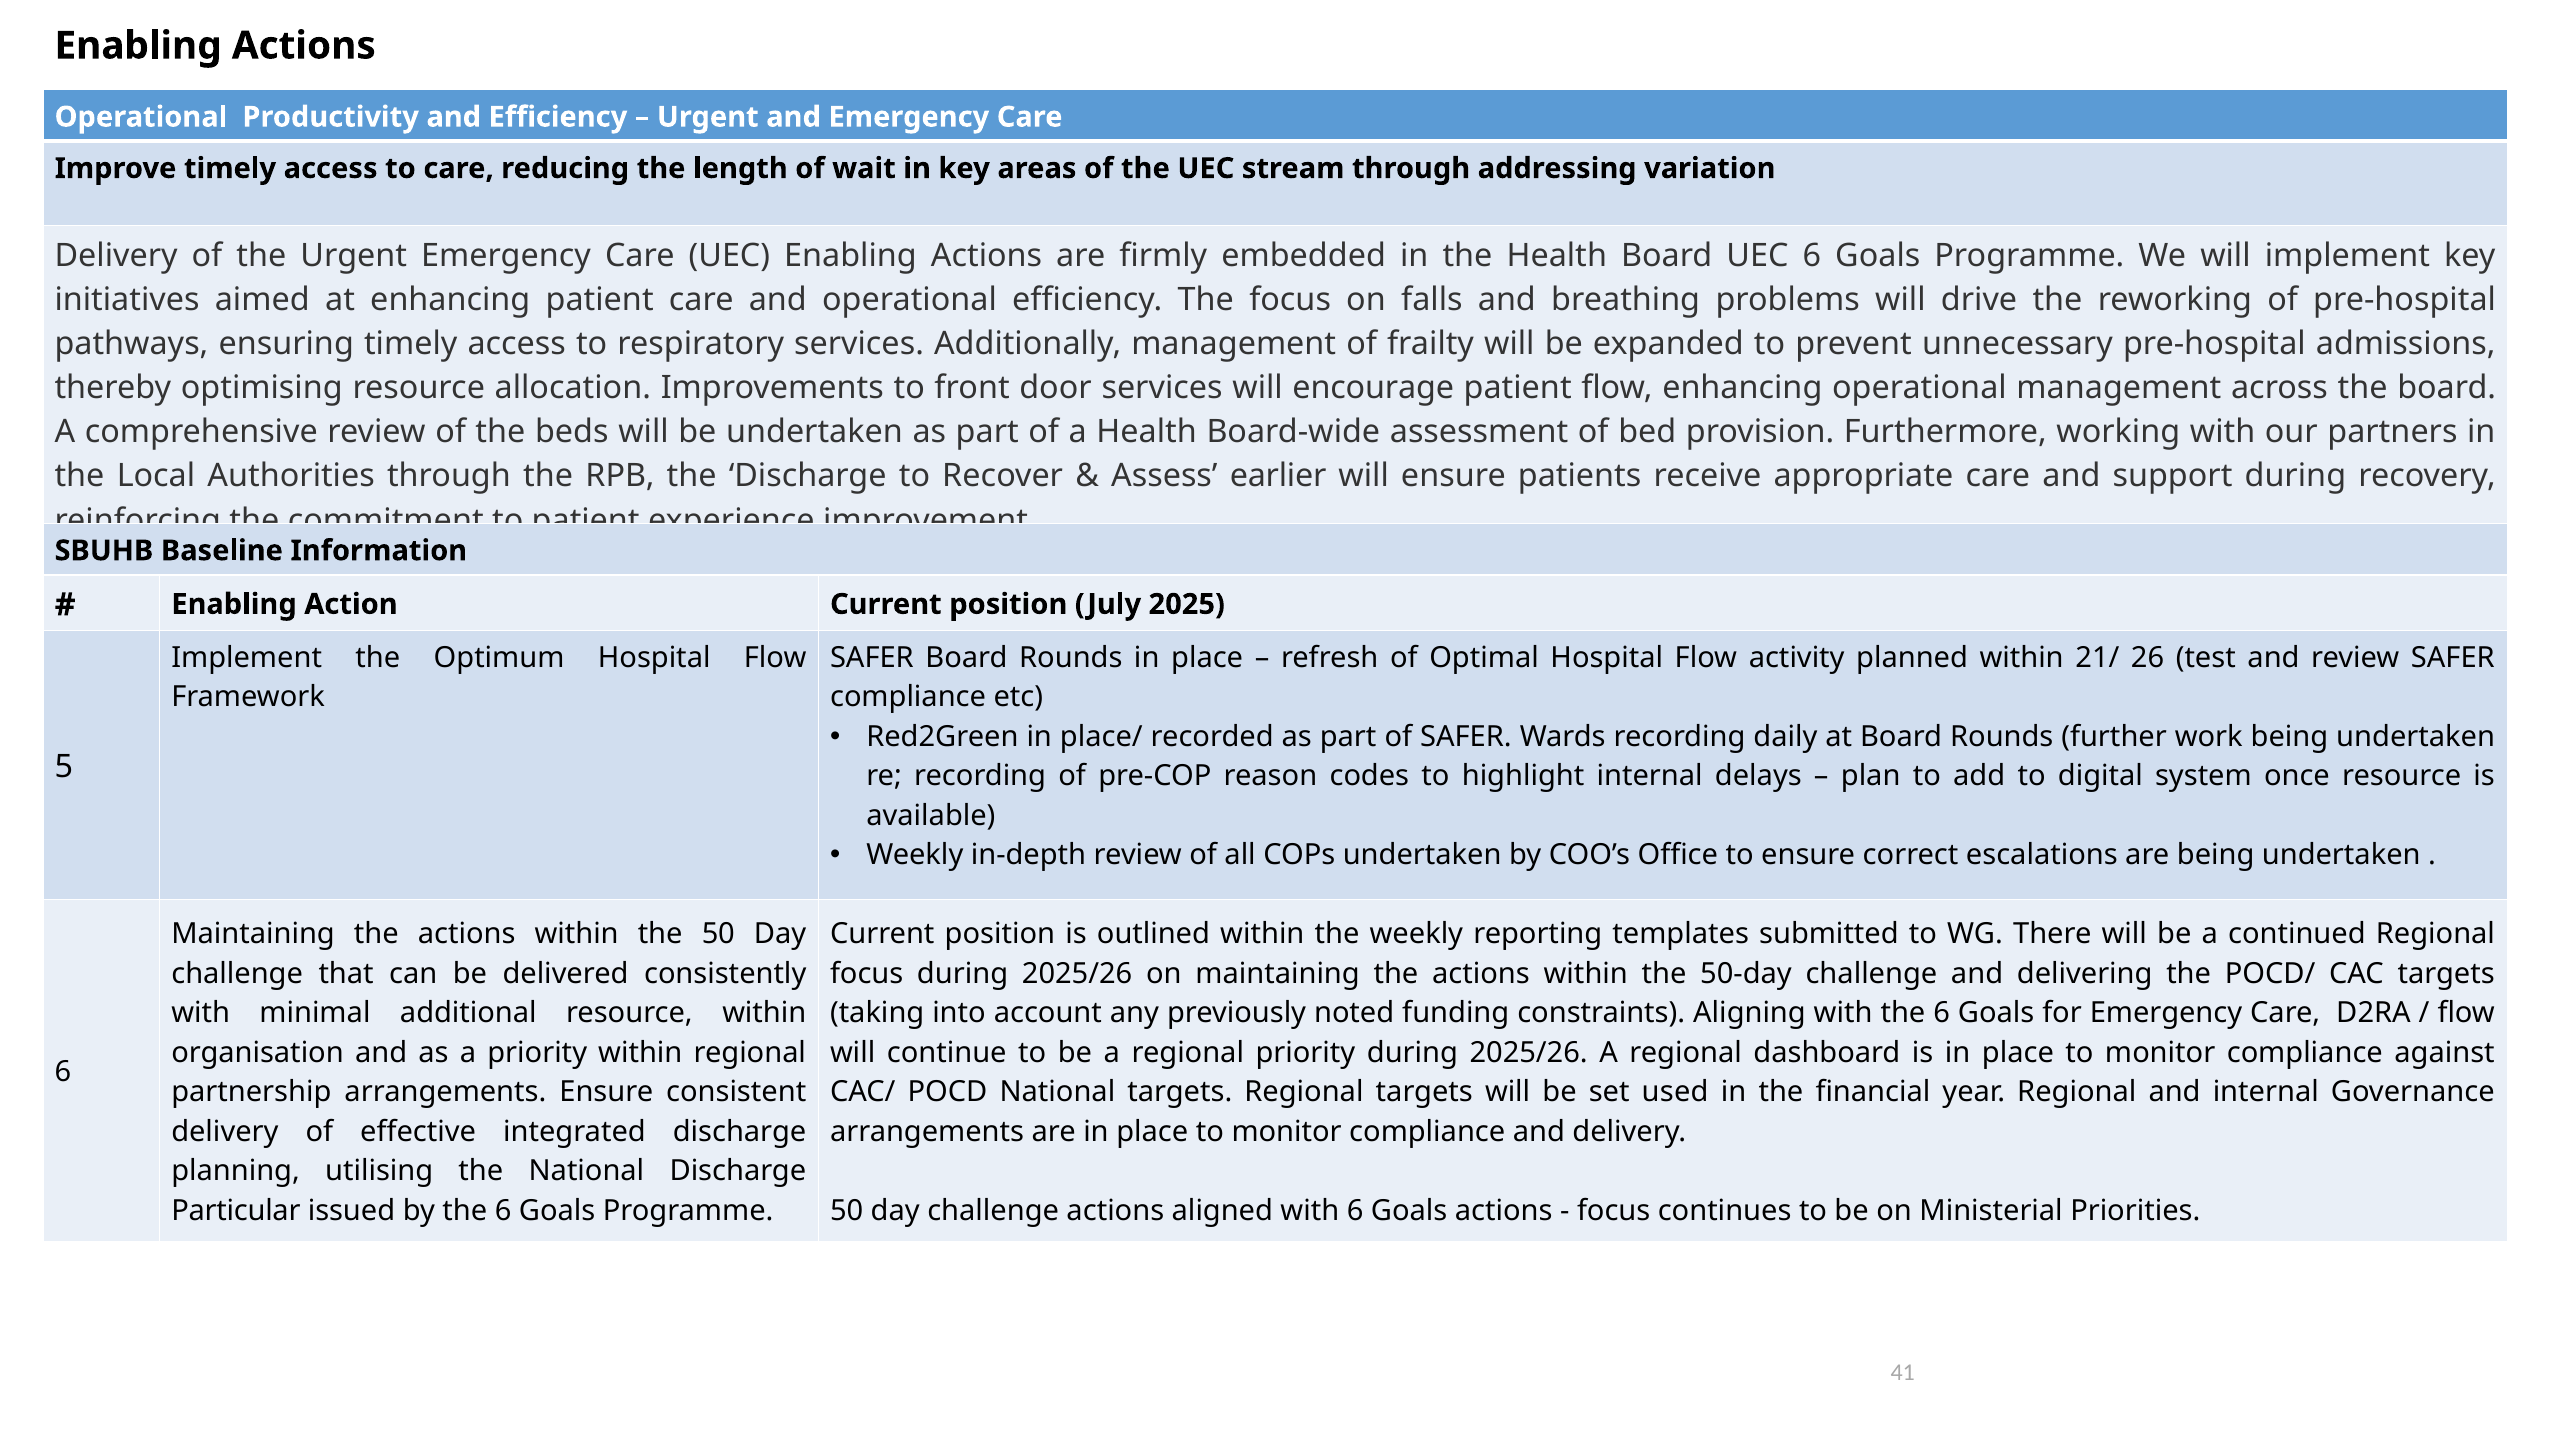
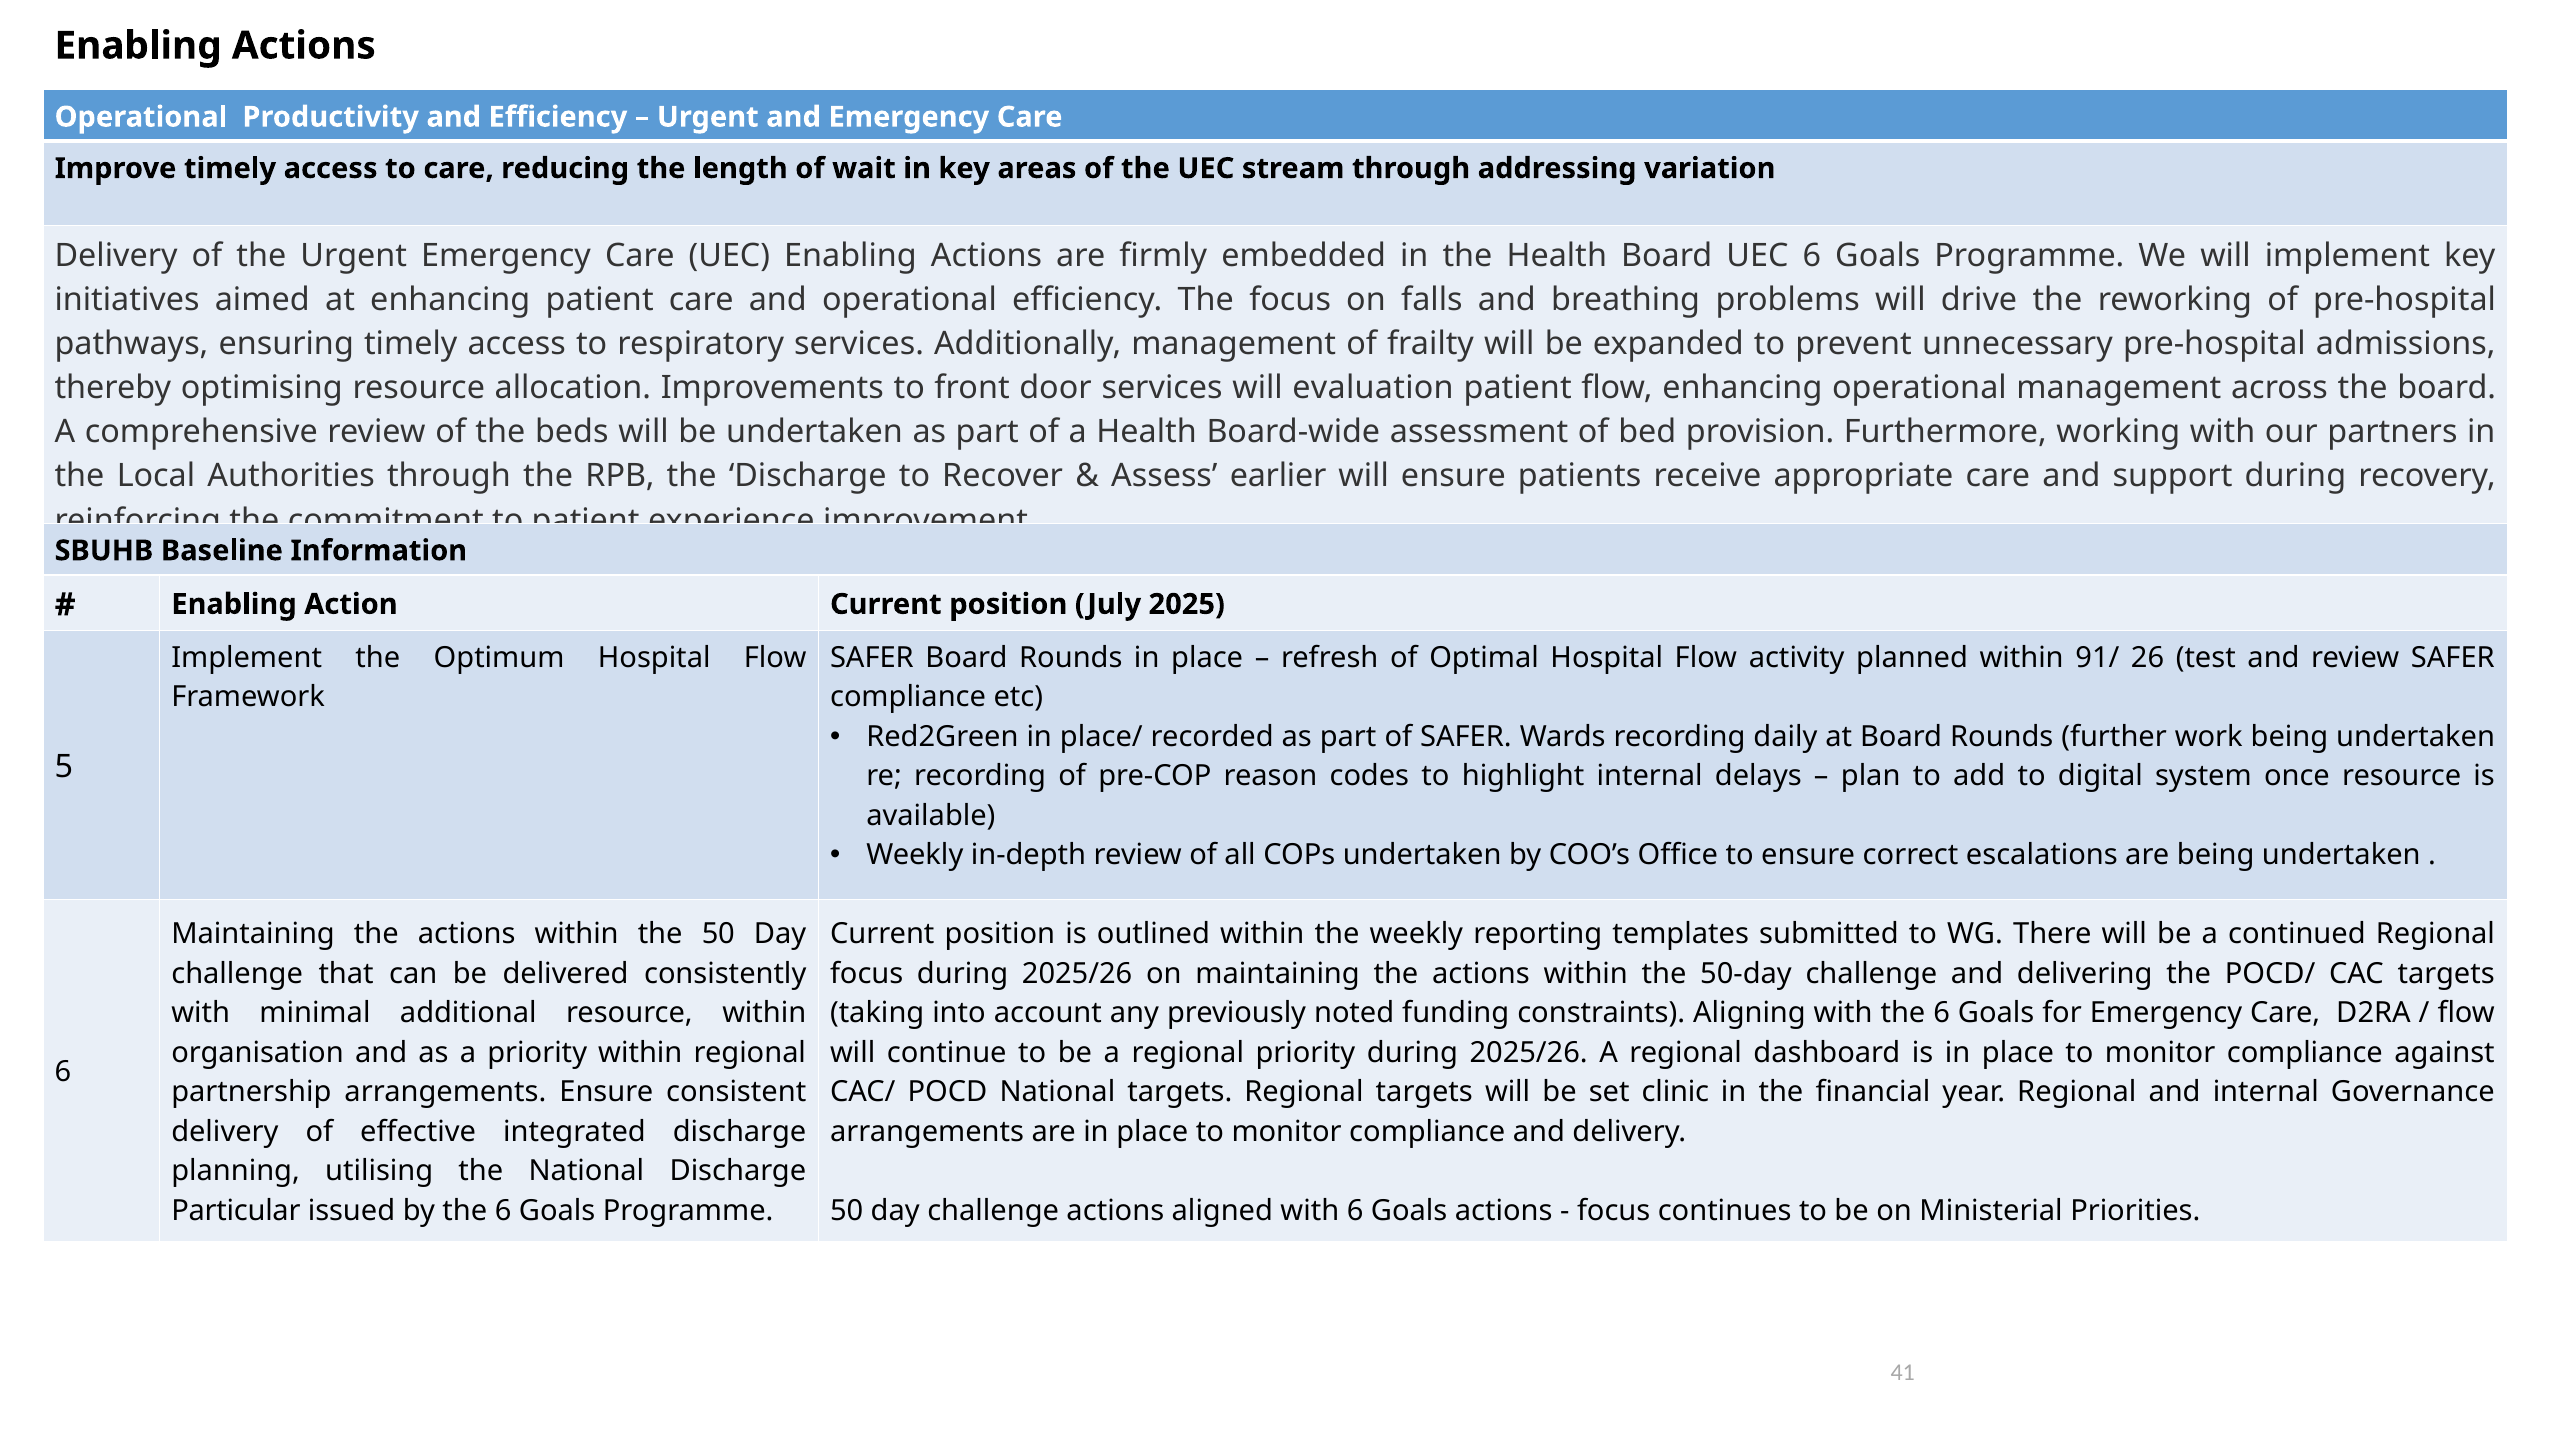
encourage: encourage -> evaluation
21/: 21/ -> 91/
used: used -> clinic
